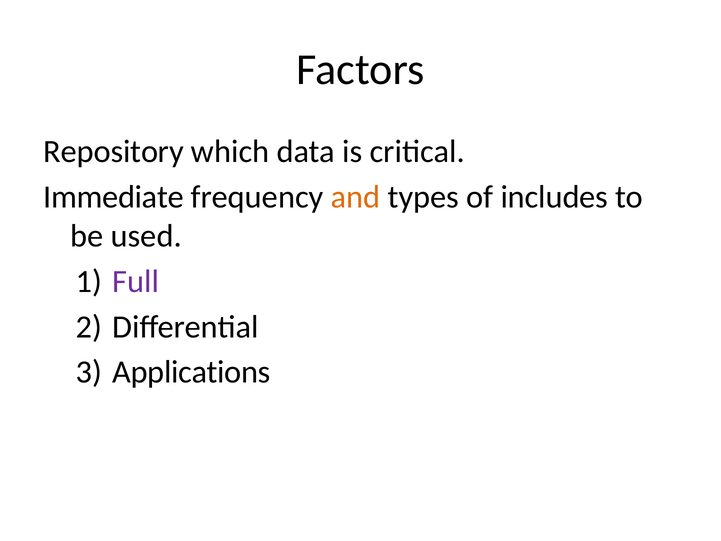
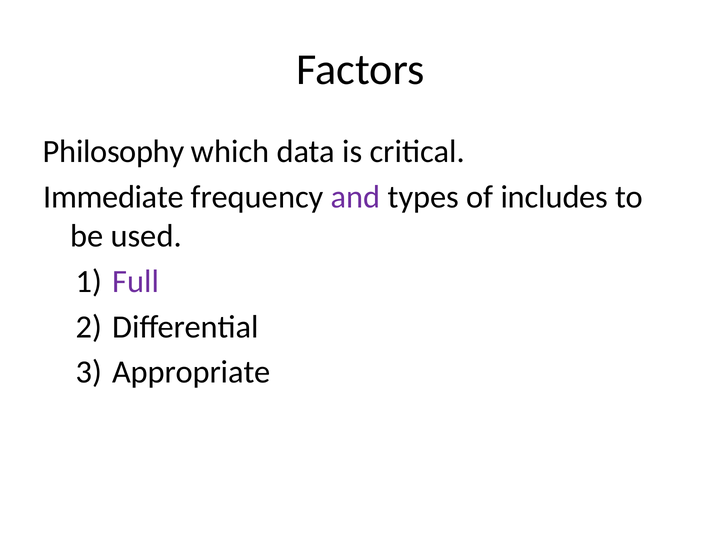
Repository: Repository -> Philosophy
and colour: orange -> purple
Applications: Applications -> Appropriate
